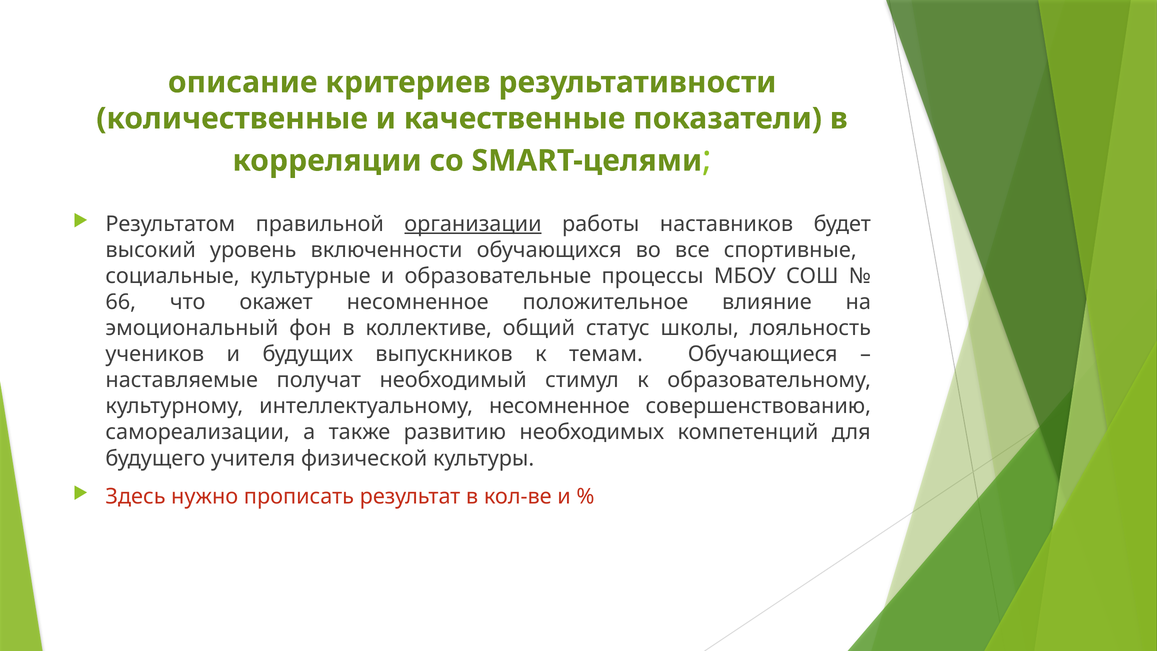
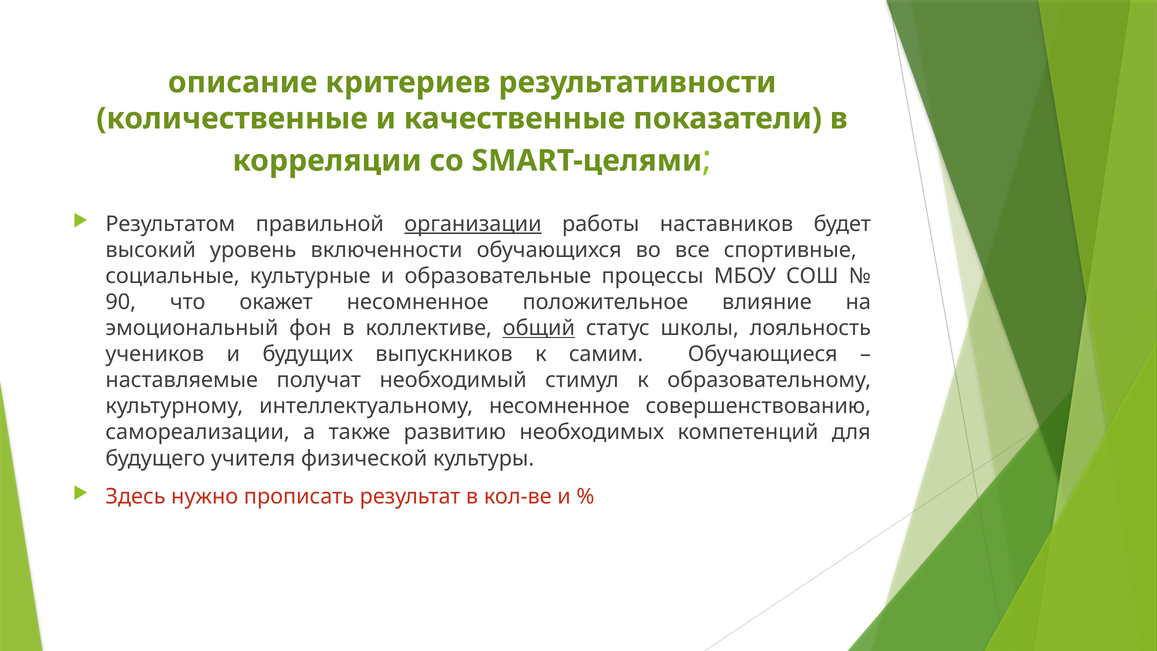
66: 66 -> 90
общий underline: none -> present
темам: темам -> самим
